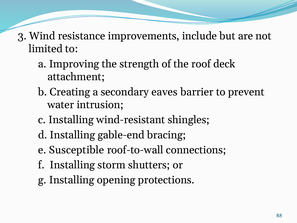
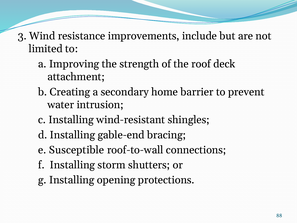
eaves: eaves -> home
